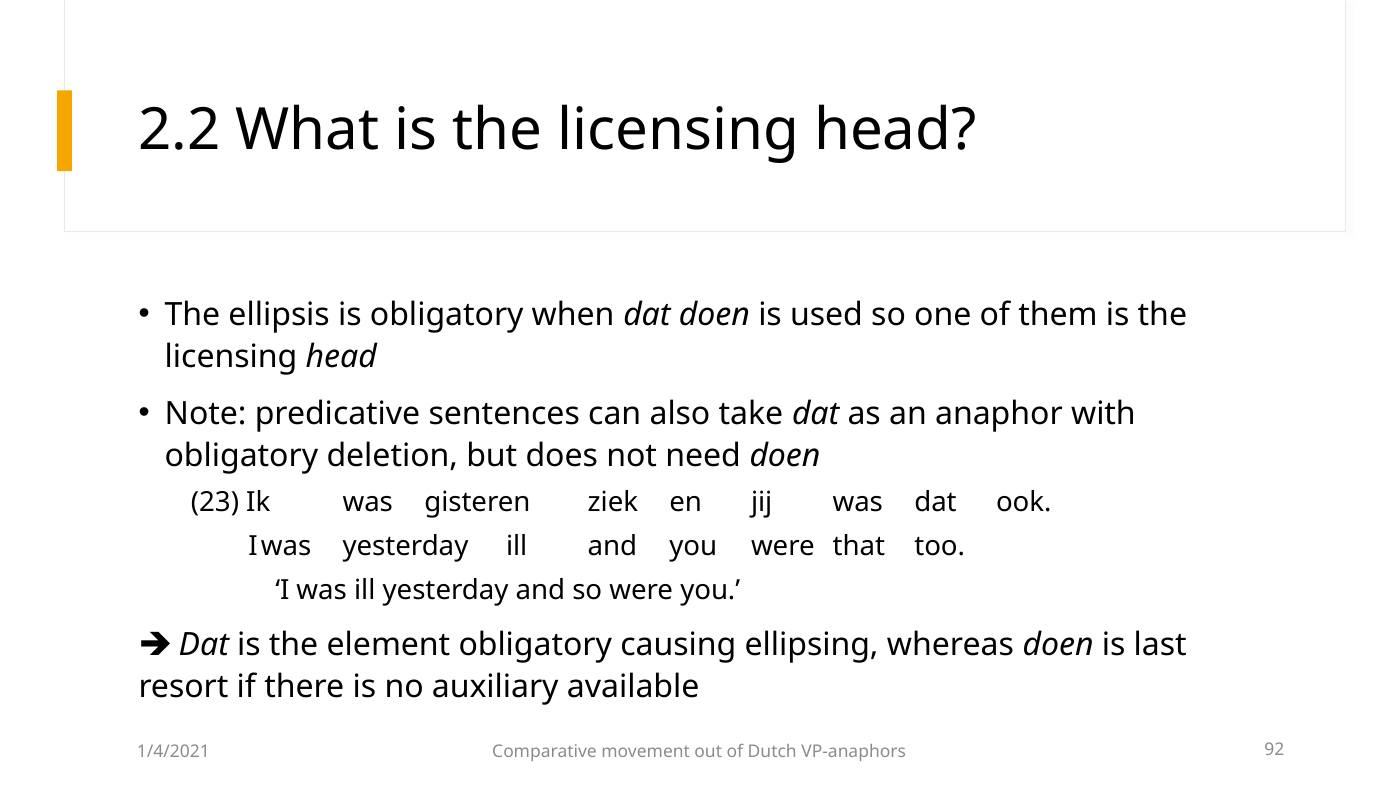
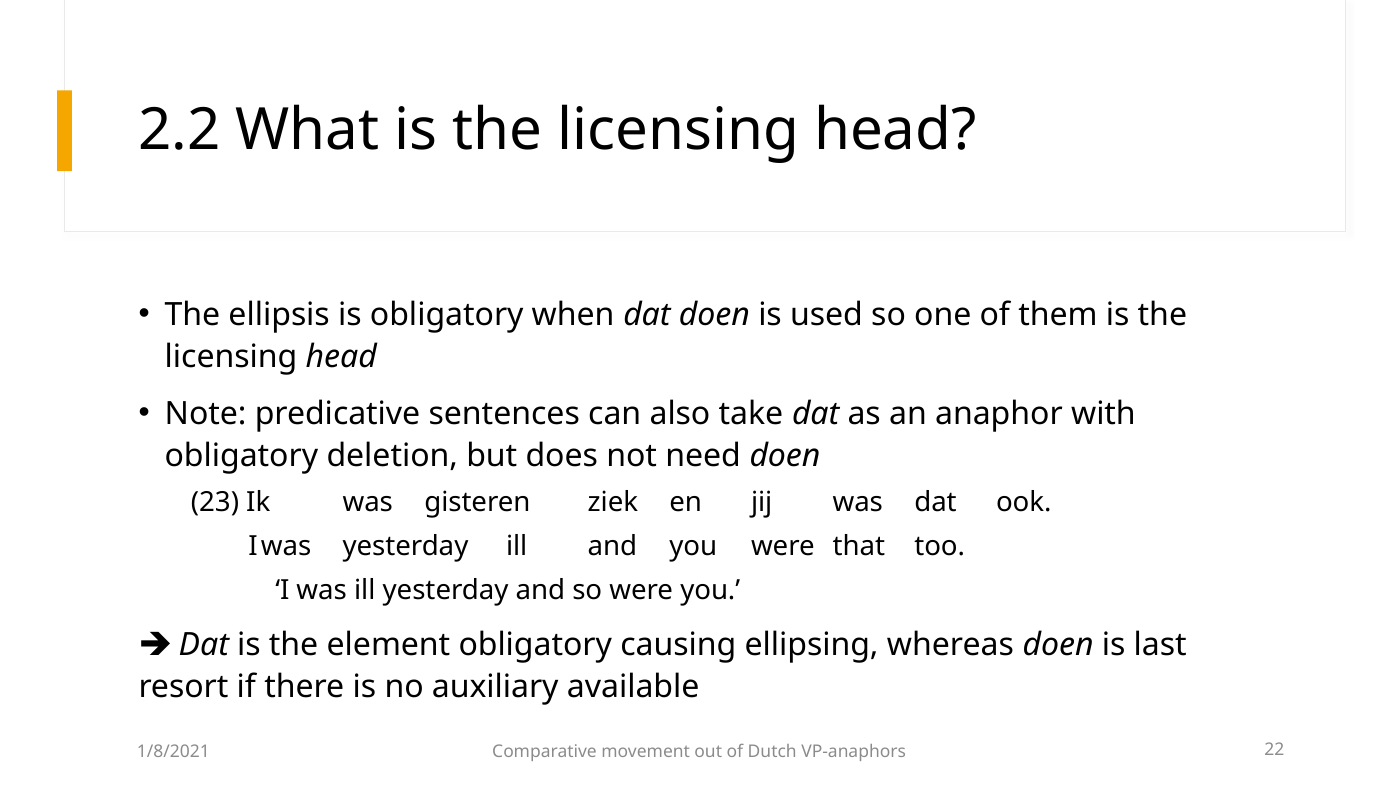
1/4/2021: 1/4/2021 -> 1/8/2021
92: 92 -> 22
